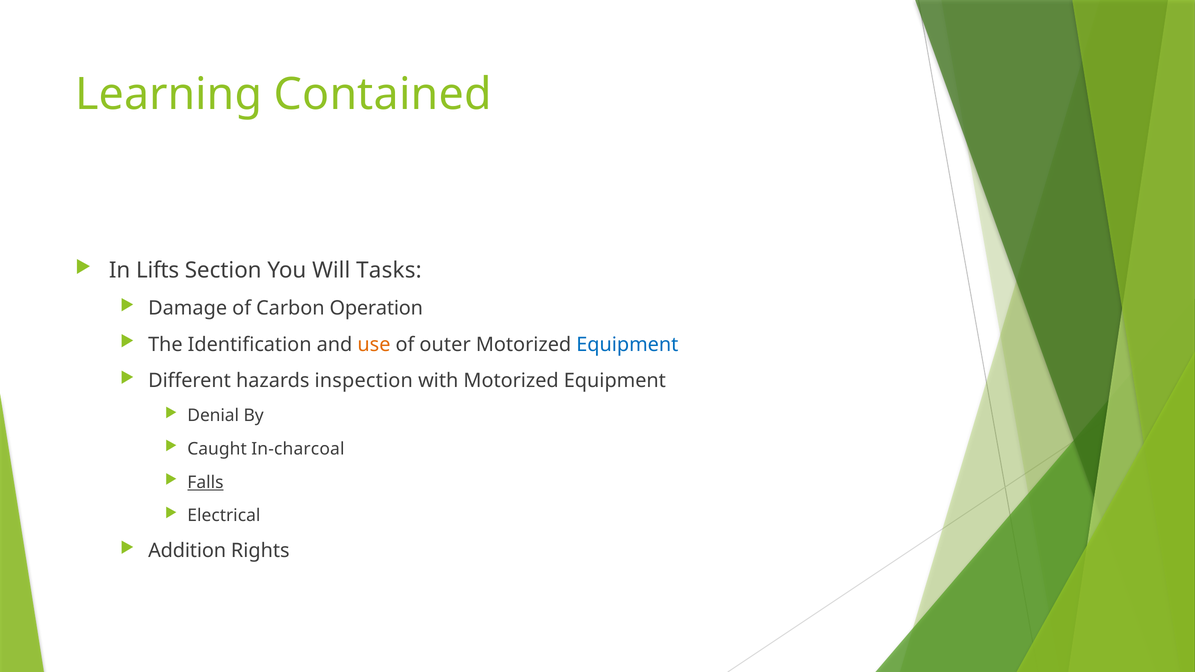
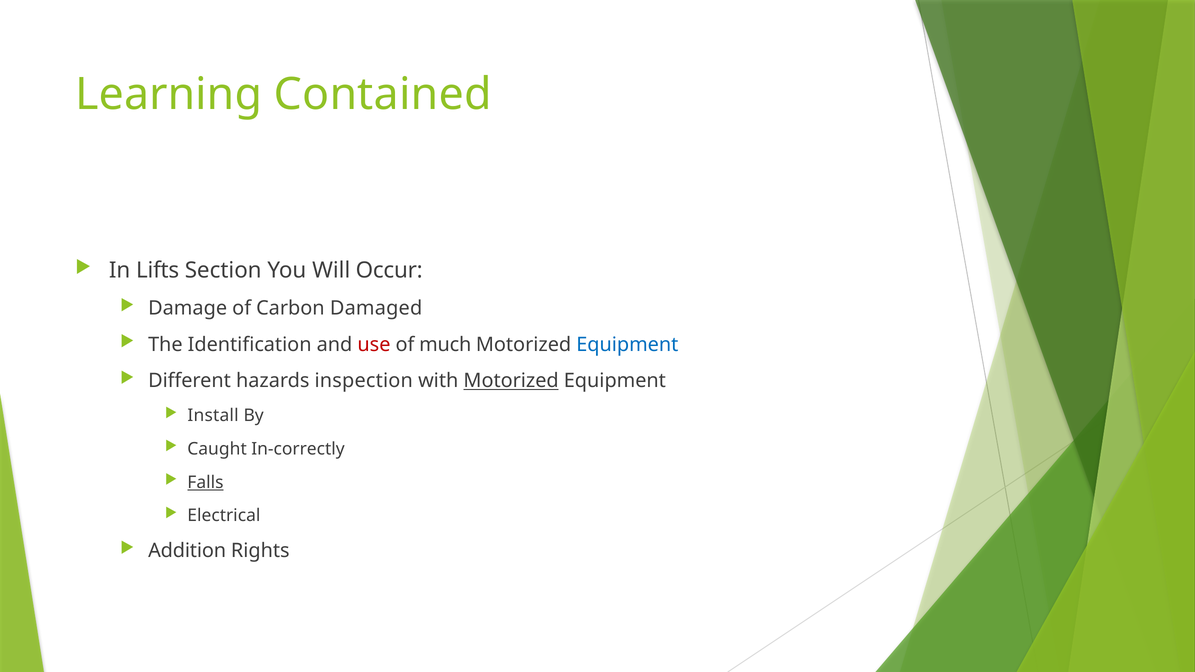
Tasks: Tasks -> Occur
Operation: Operation -> Damaged
use colour: orange -> red
outer: outer -> much
Motorized at (511, 381) underline: none -> present
Denial: Denial -> Install
In-charcoal: In-charcoal -> In-correctly
